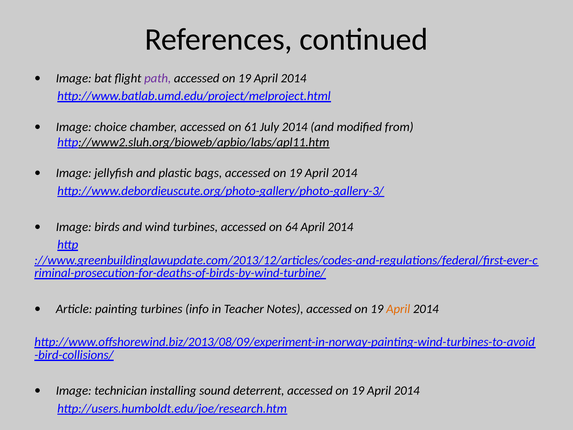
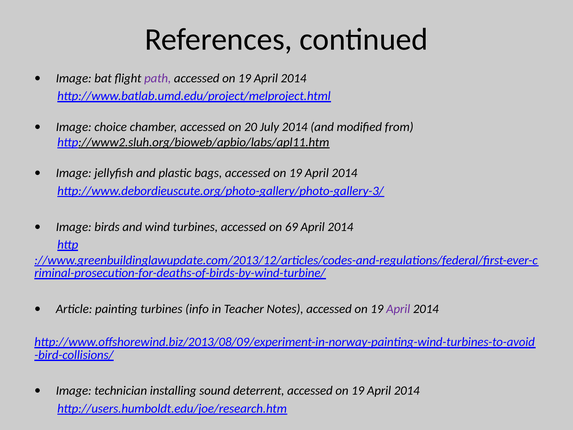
61: 61 -> 20
64: 64 -> 69
April at (398, 309) colour: orange -> purple
